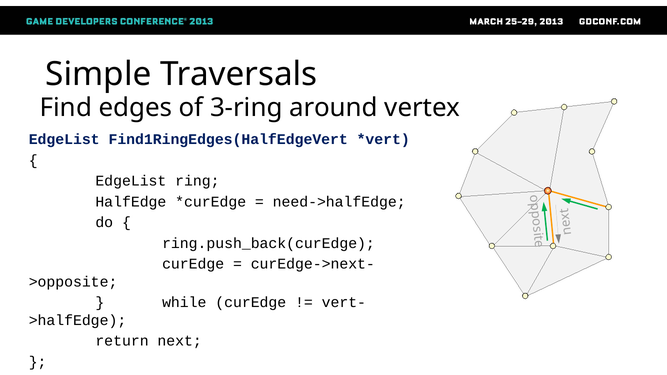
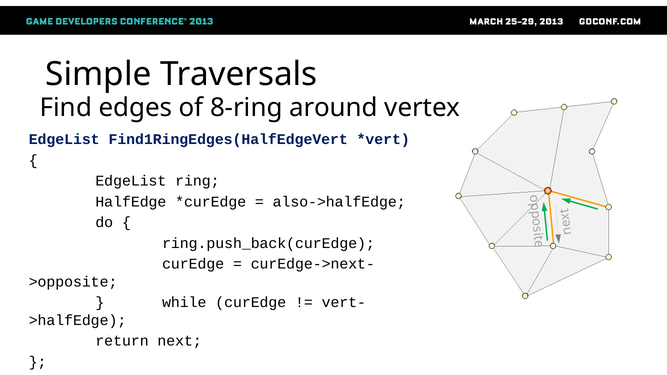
3-ring: 3-ring -> 8-ring
need->halfEdge: need->halfEdge -> also->halfEdge
